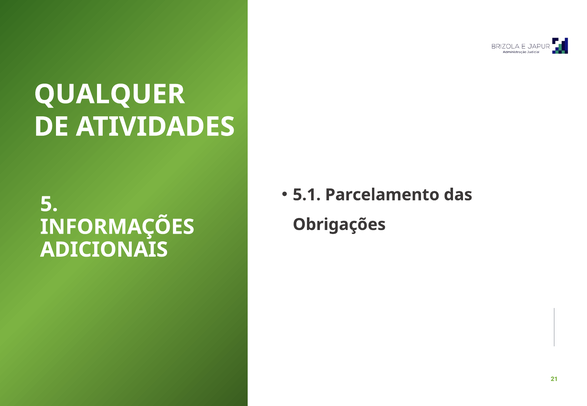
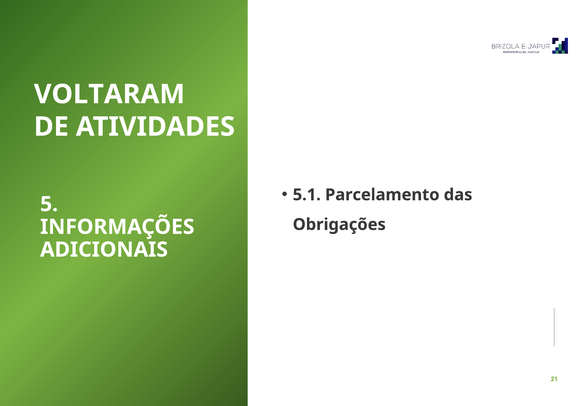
QUALQUER: QUALQUER -> VOLTARAM
